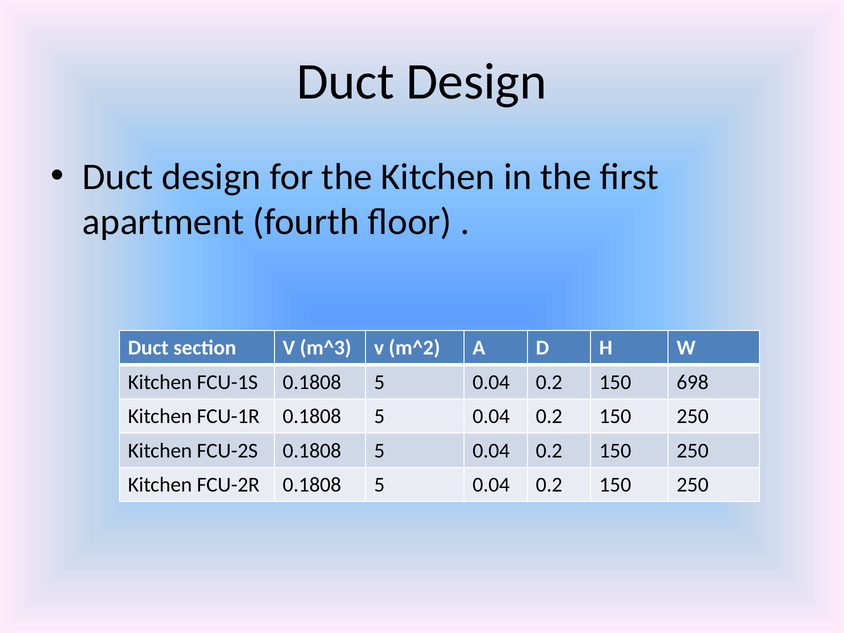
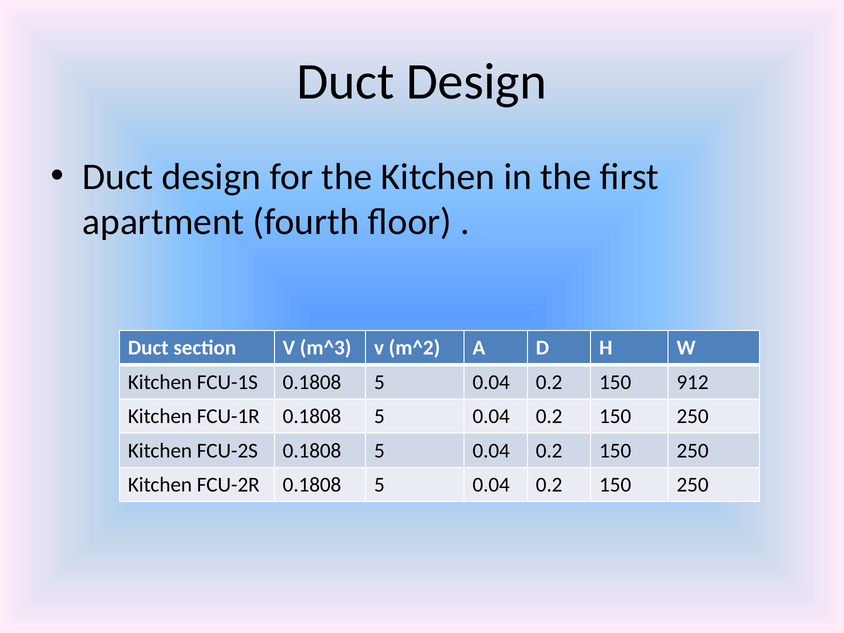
698: 698 -> 912
